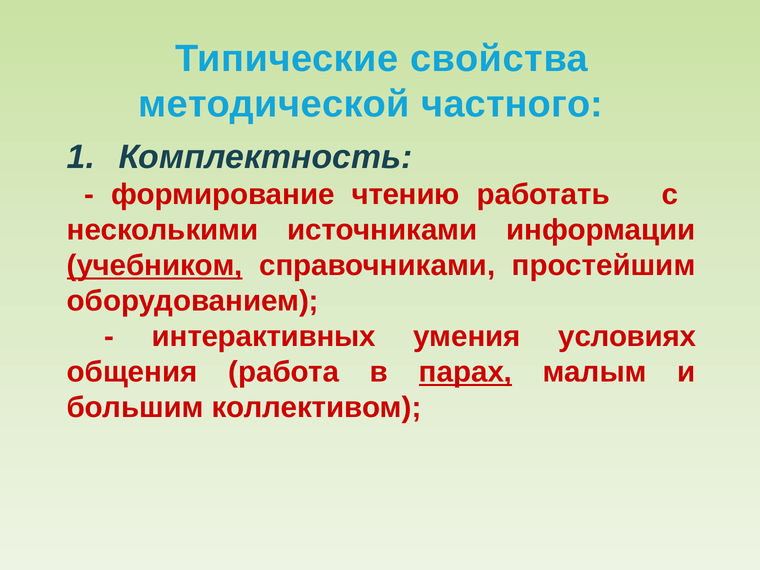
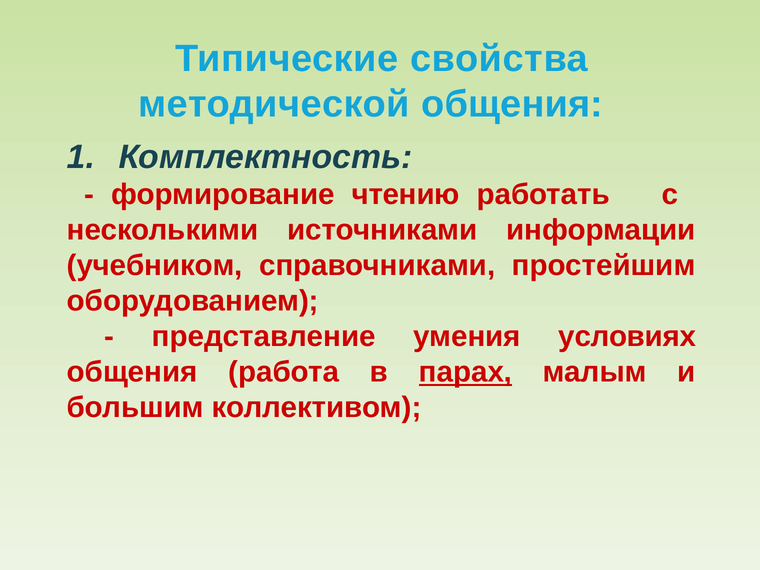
методической частного: частного -> общения
учебником underline: present -> none
интерактивных: интерактивных -> представление
